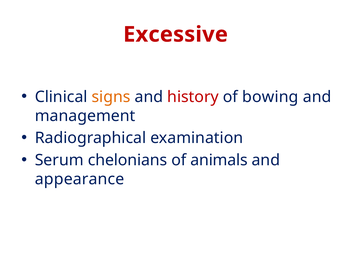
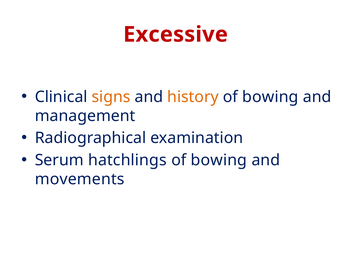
history colour: red -> orange
chelonians: chelonians -> hatchlings
animals at (219, 161): animals -> bowing
appearance: appearance -> movements
